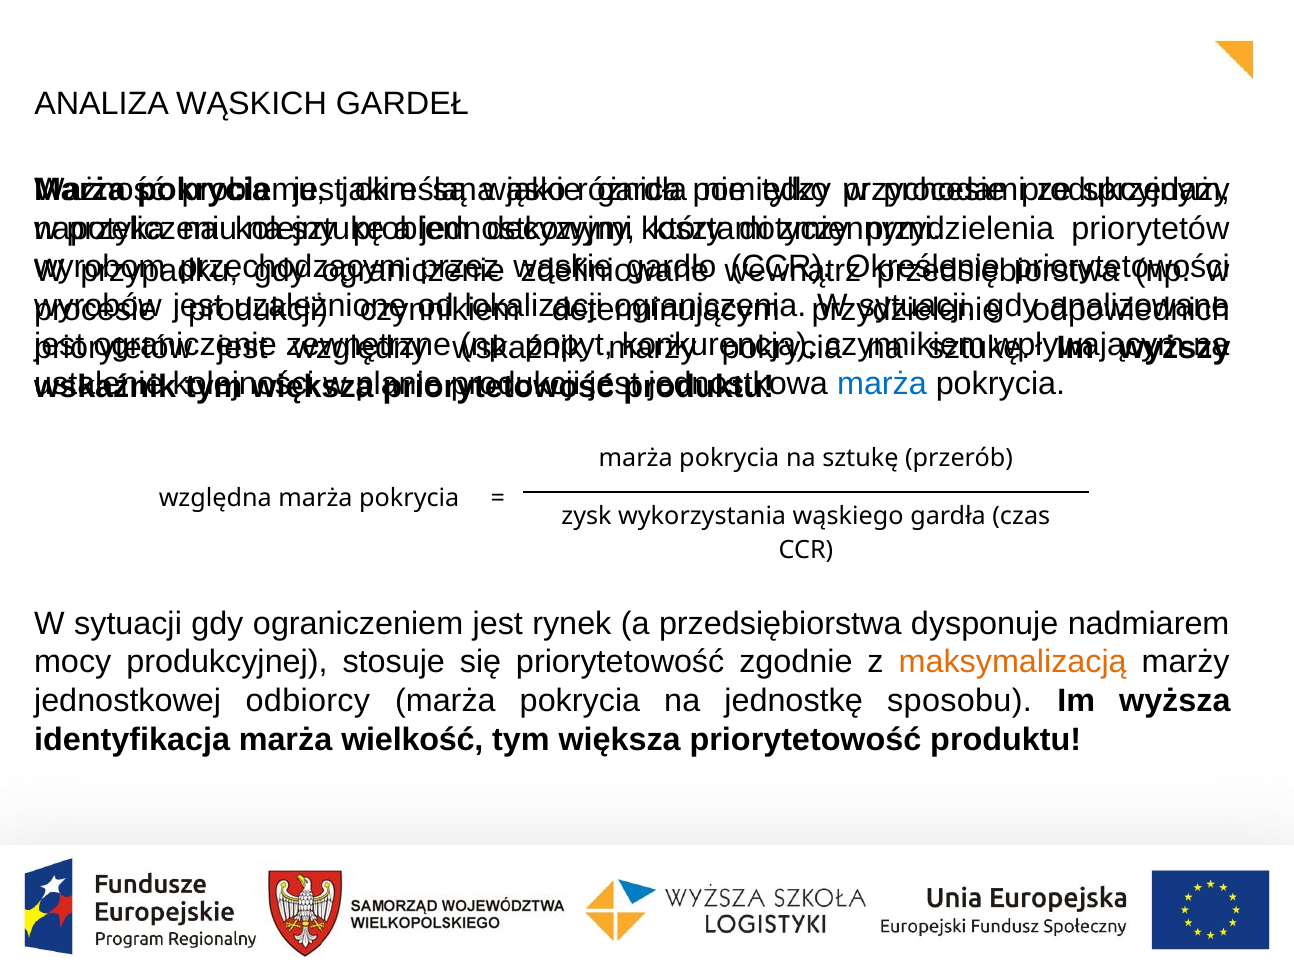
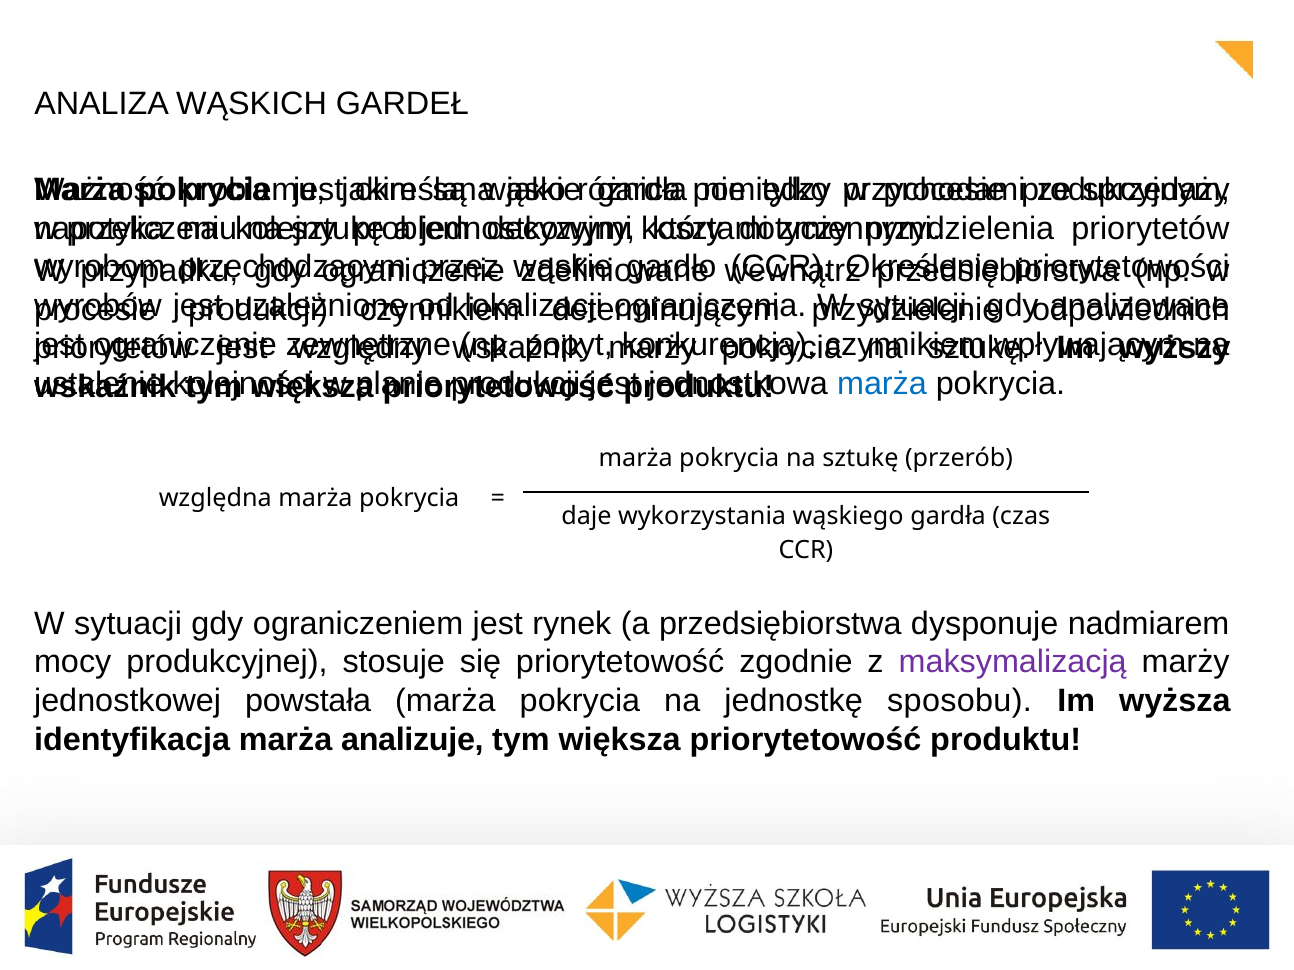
zysk: zysk -> daje
maksymalizacją colour: orange -> purple
odbiorcy: odbiorcy -> powstała
wielkość: wielkość -> analizuje
